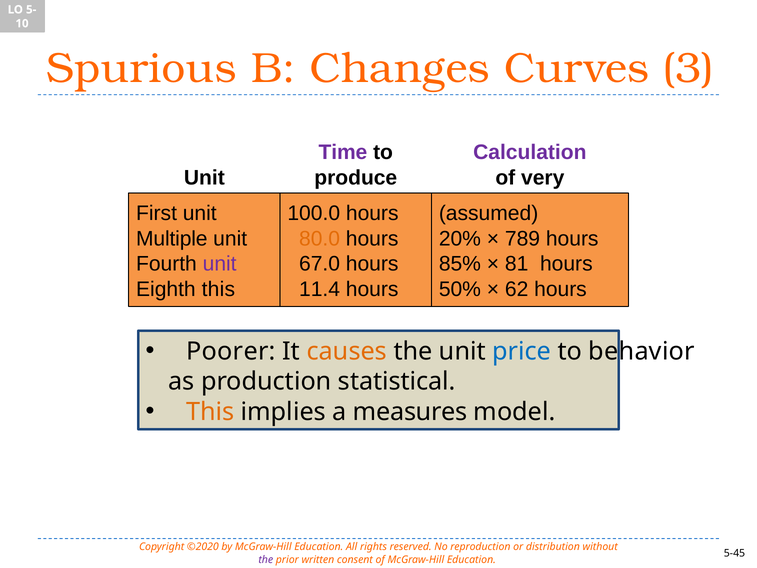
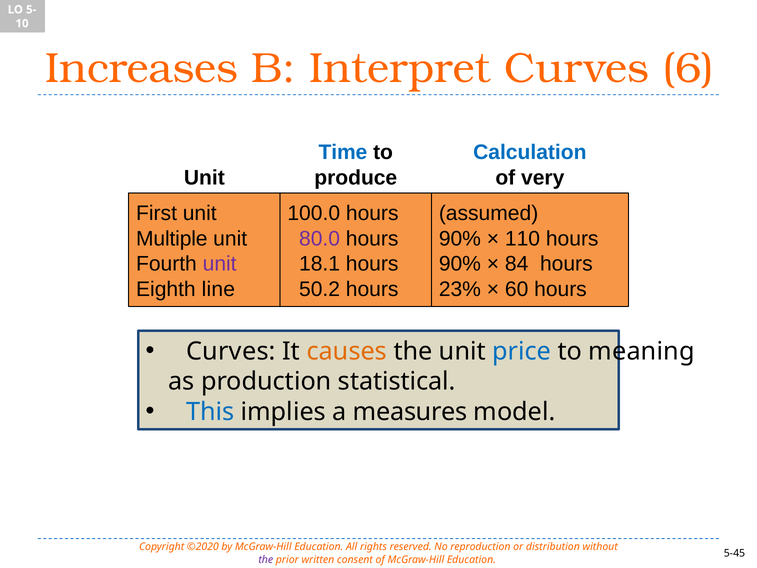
Spurious: Spurious -> Increases
Changes: Changes -> Interpret
3: 3 -> 6
Time colour: purple -> blue
Calculation colour: purple -> blue
80.0 colour: orange -> purple
20% at (460, 239): 20% -> 90%
789: 789 -> 110
67.0: 67.0 -> 18.1
85% at (460, 264): 85% -> 90%
81: 81 -> 84
Eighth this: this -> line
11.4: 11.4 -> 50.2
50%: 50% -> 23%
62: 62 -> 60
Poorer at (231, 351): Poorer -> Curves
behavior: behavior -> meaning
This at (210, 412) colour: orange -> blue
